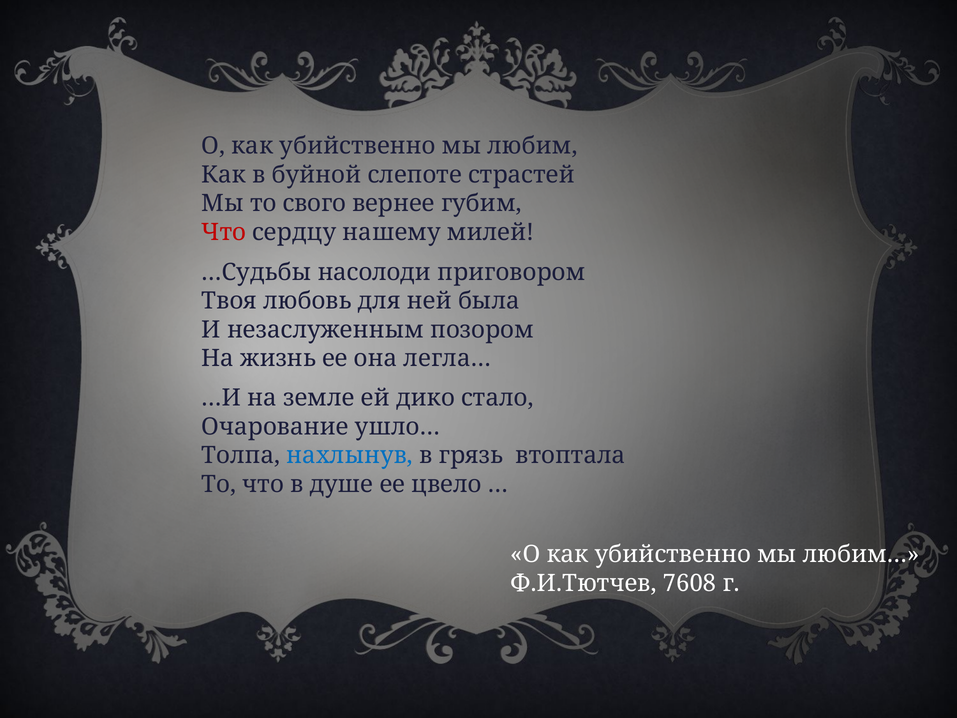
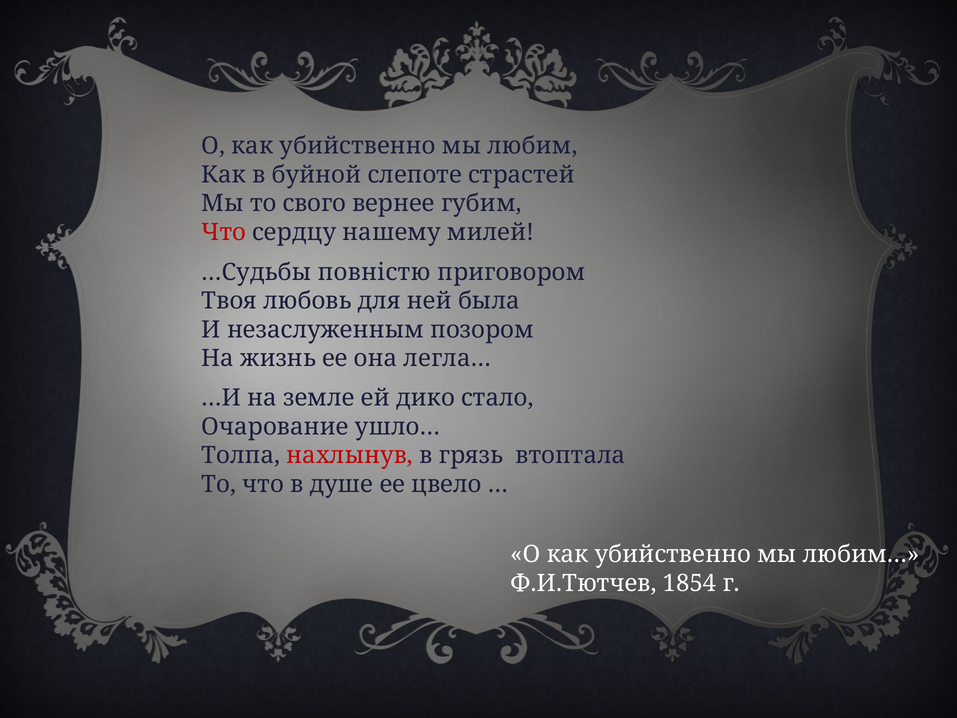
насолоди: насолоди -> повністю
нахлынув colour: blue -> red
7608: 7608 -> 1854
